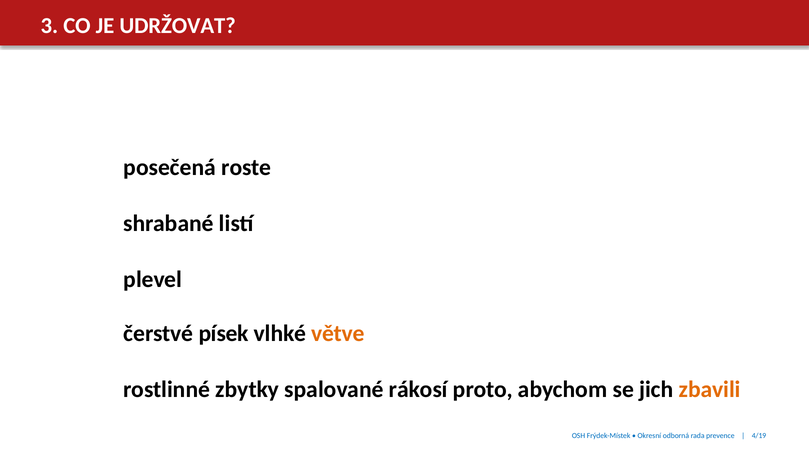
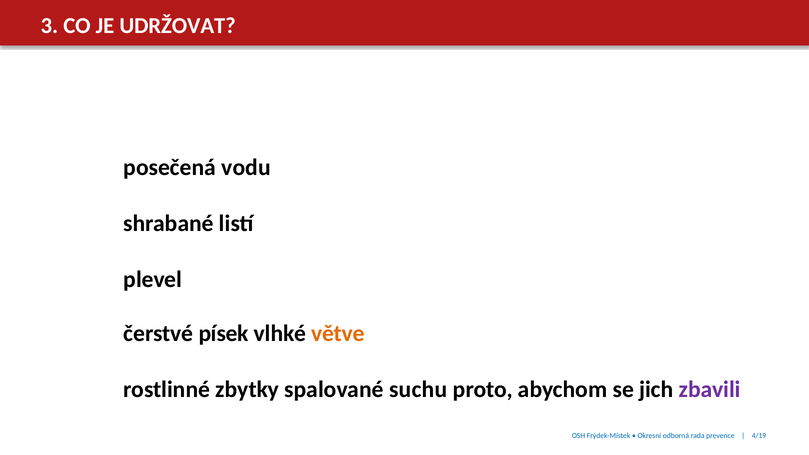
roste: roste -> vodu
rákosí: rákosí -> suchu
zbavili colour: orange -> purple
